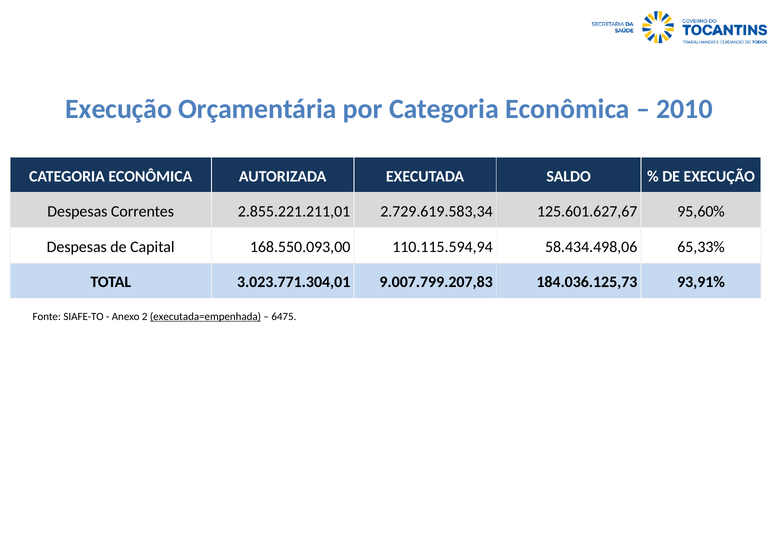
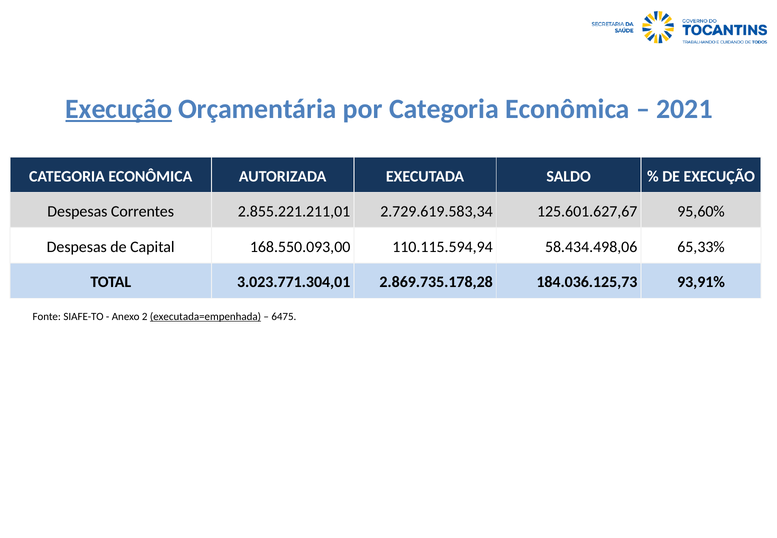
Execução at (119, 109) underline: none -> present
2010: 2010 -> 2021
9.007.799.207,83: 9.007.799.207,83 -> 2.869.735.178,28
